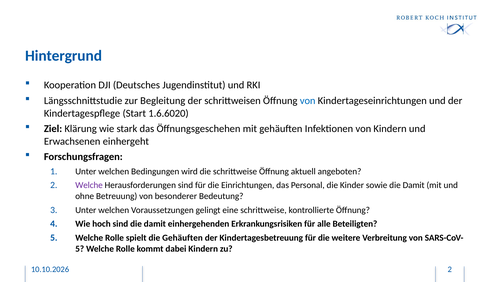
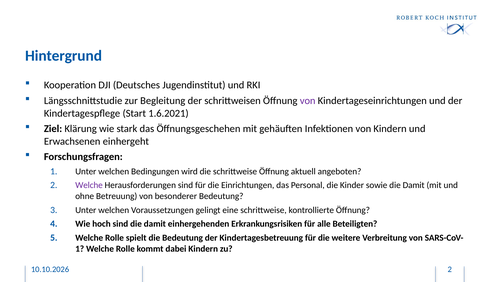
von at (308, 101) colour: blue -> purple
1.6.6020: 1.6.6020 -> 1.6.2021
die Gehäuften: Gehäuften -> Bedeutung
5 at (80, 249): 5 -> 1
